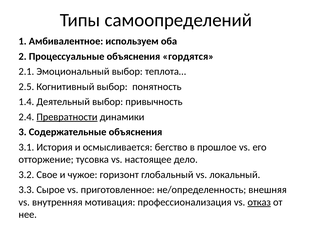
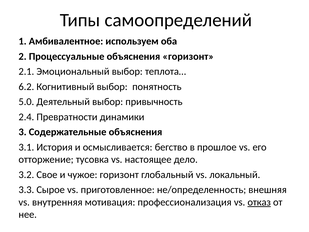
объяснения гордятся: гордятся -> горизонт
2.5: 2.5 -> 6.2
1.4: 1.4 -> 5.0
Превратности underline: present -> none
